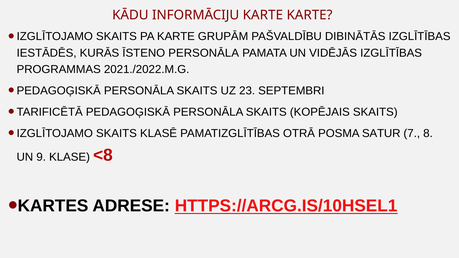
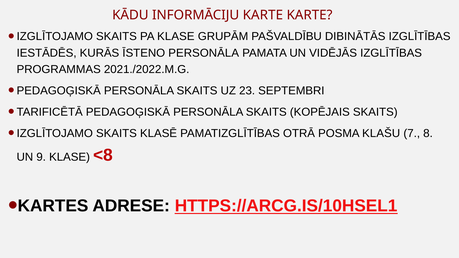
PA KARTE: KARTE -> KLASE
SATUR: SATUR -> KLAŠU
